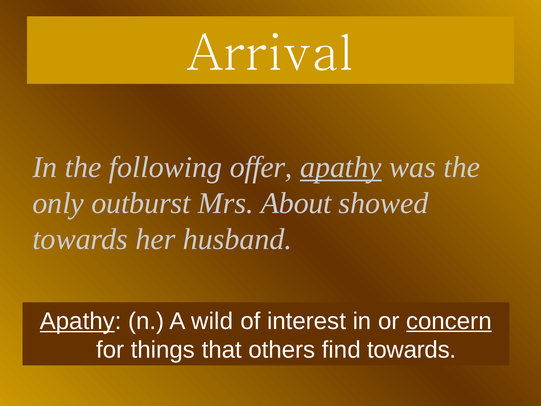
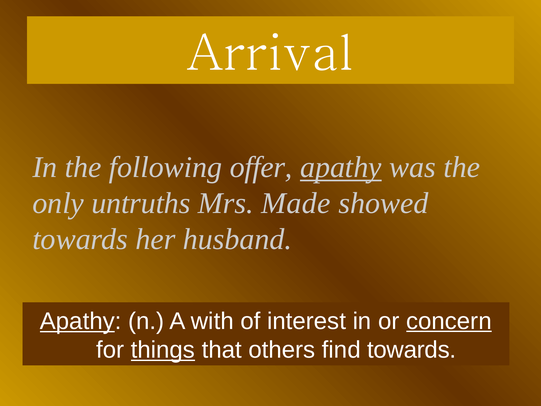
outburst: outburst -> untruths
About: About -> Made
wild: wild -> with
things underline: none -> present
